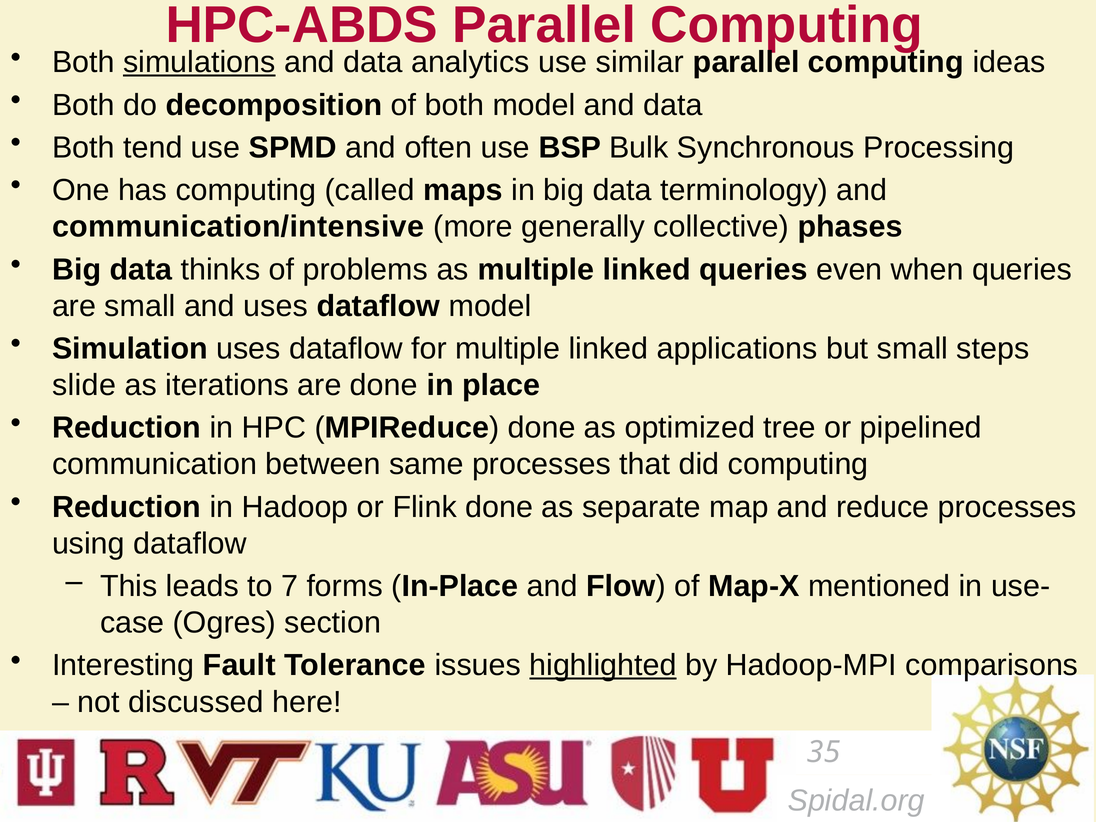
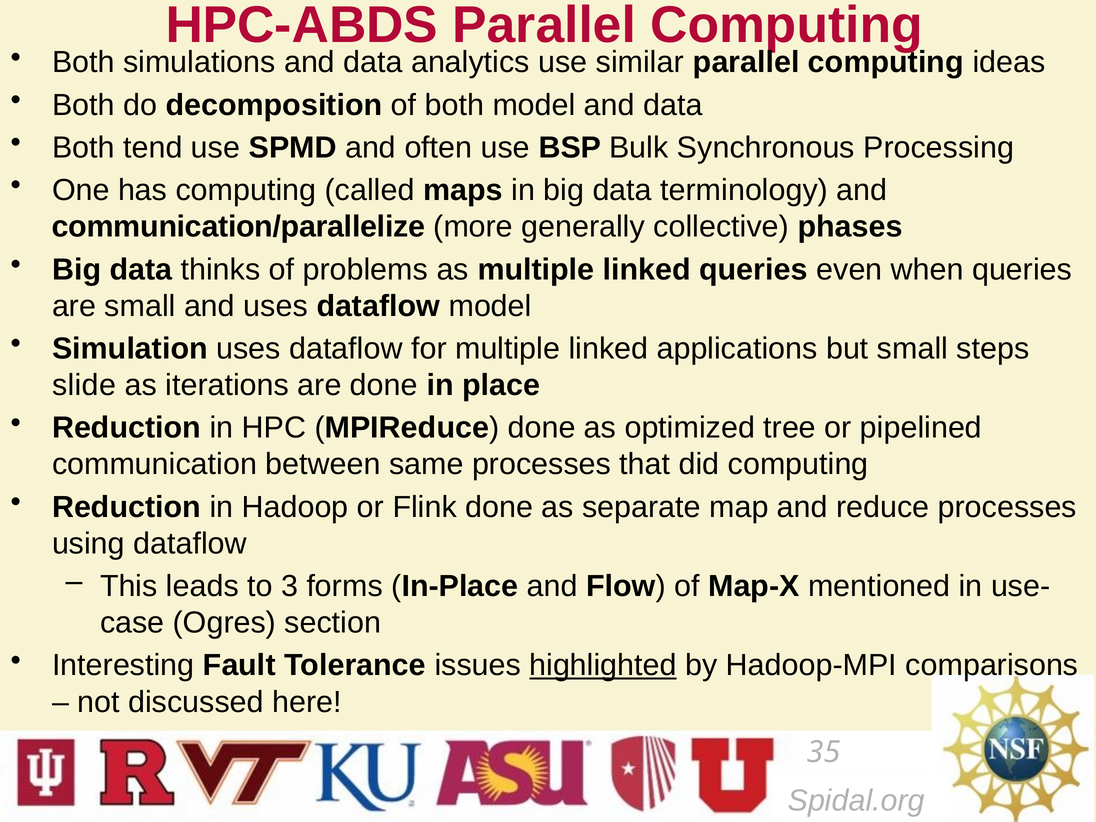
simulations underline: present -> none
communication/intensive: communication/intensive -> communication/parallelize
7: 7 -> 3
